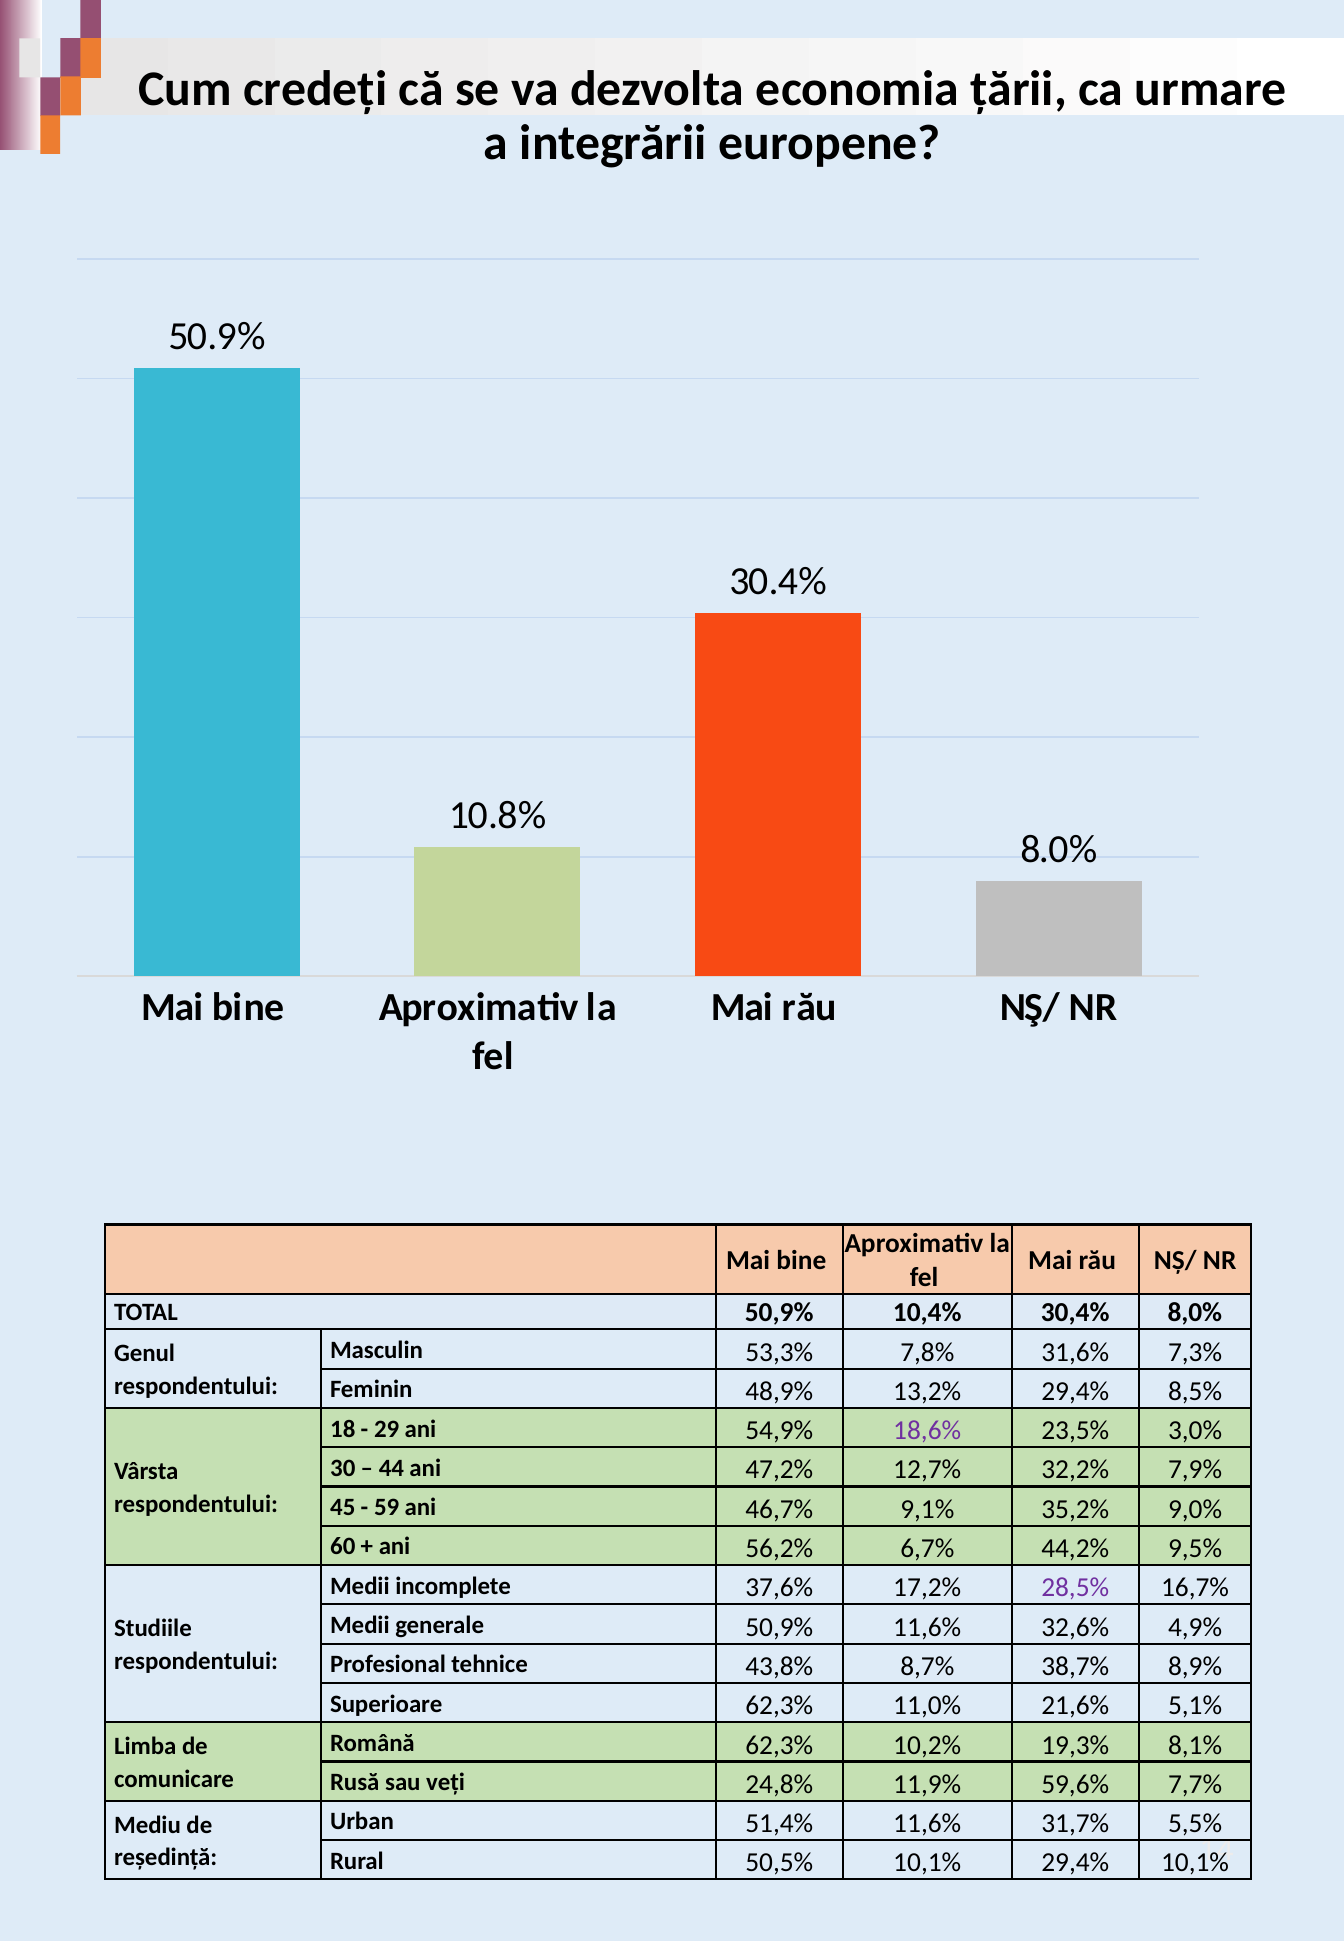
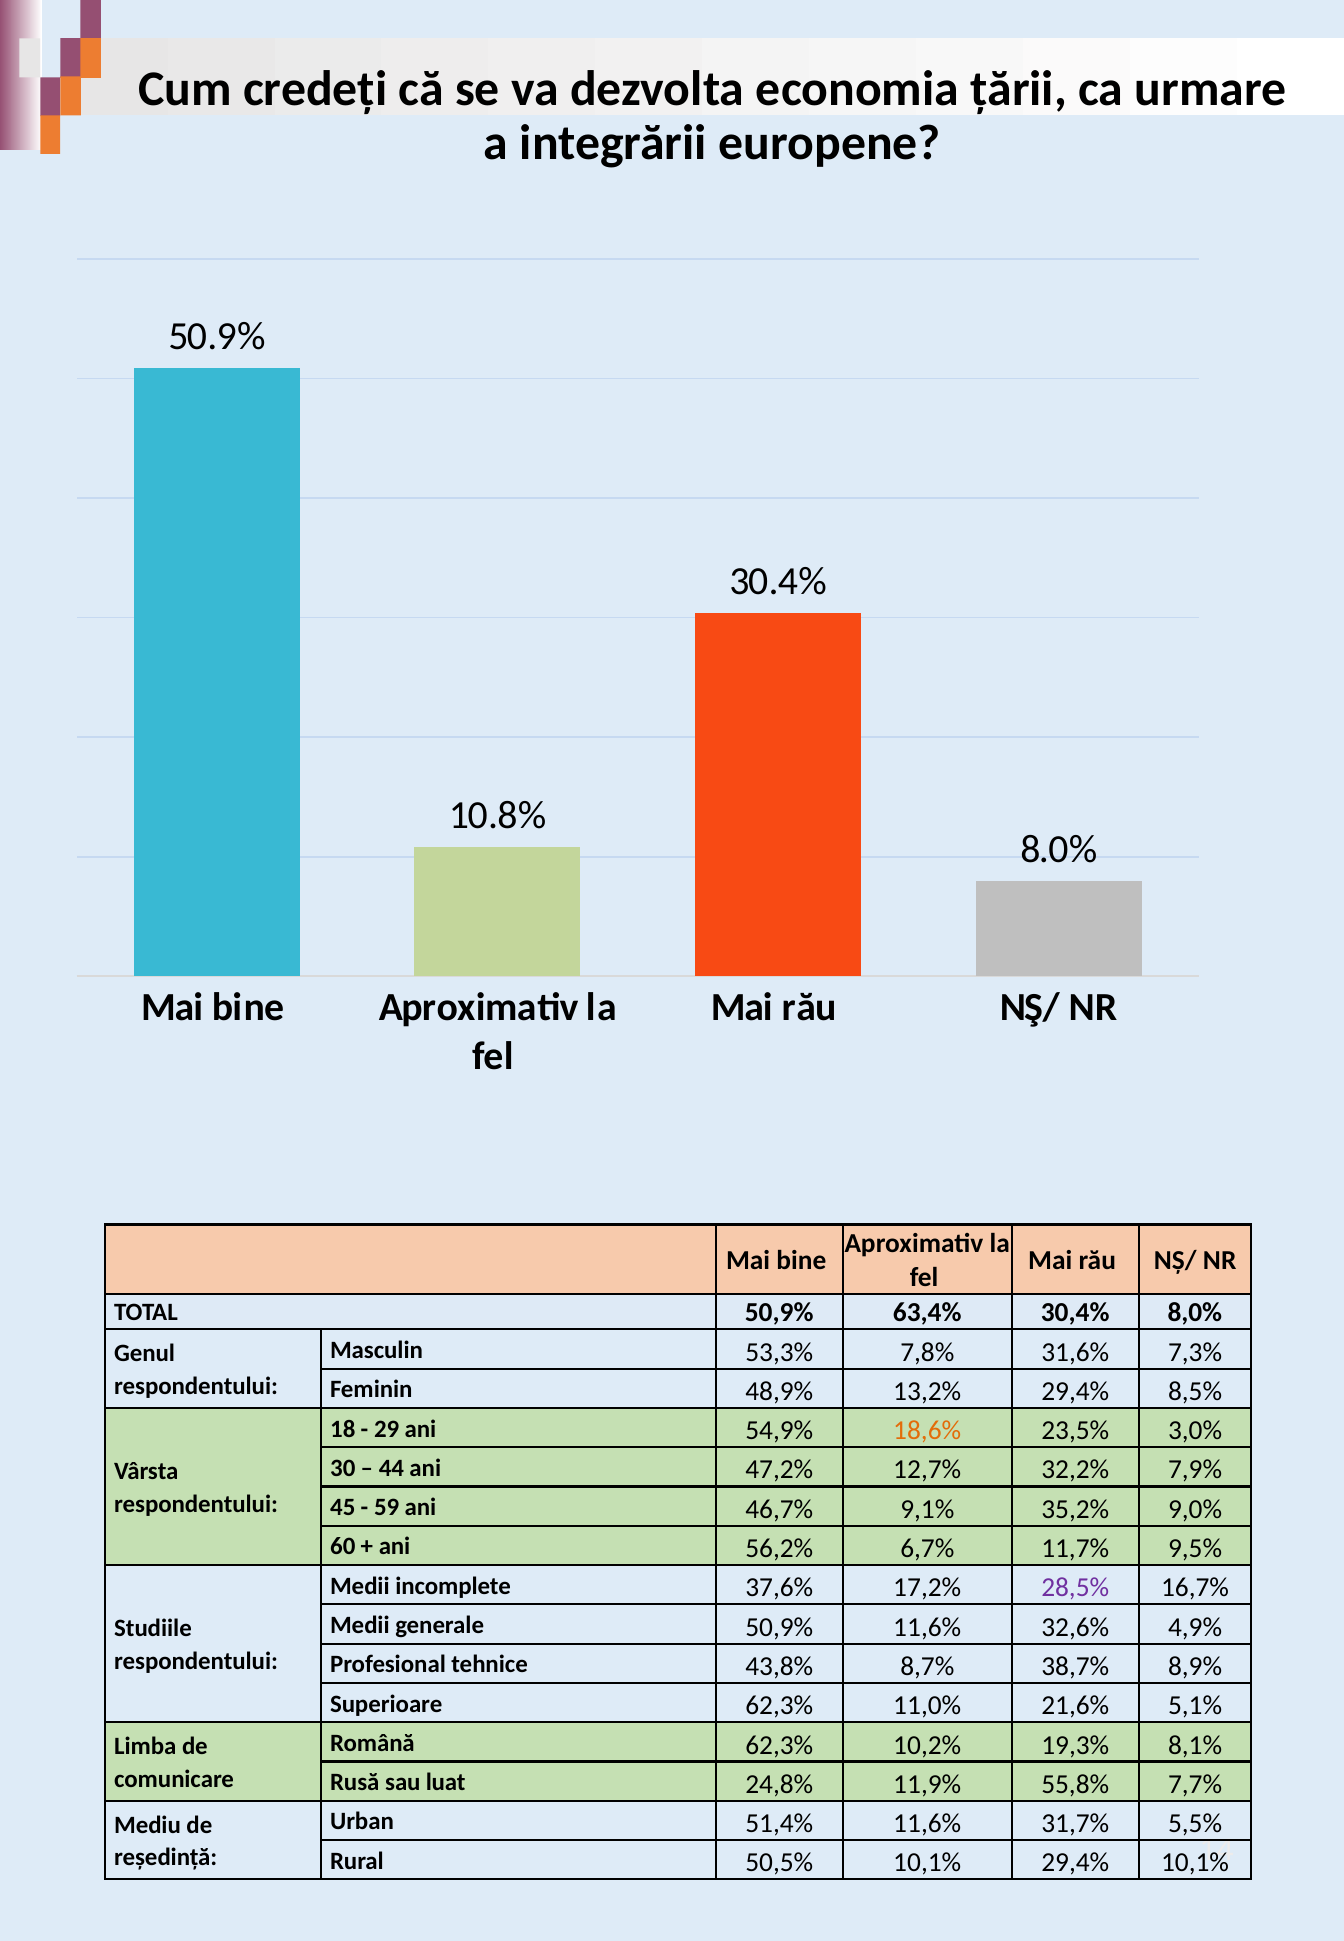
10,4%: 10,4% -> 63,4%
18,6% colour: purple -> orange
44,2%: 44,2% -> 11,7%
veți: veți -> luat
59,6%: 59,6% -> 55,8%
